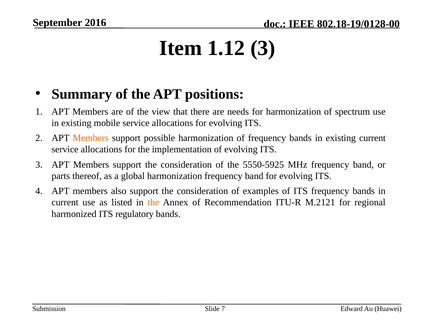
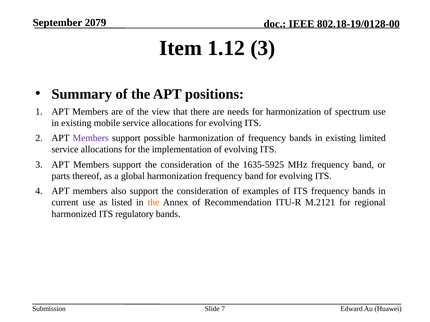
2016: 2016 -> 2079
Members at (91, 138) colour: orange -> purple
existing current: current -> limited
5550-5925: 5550-5925 -> 1635-5925
